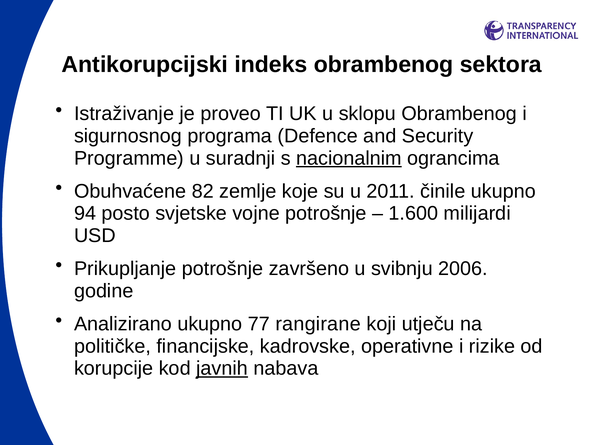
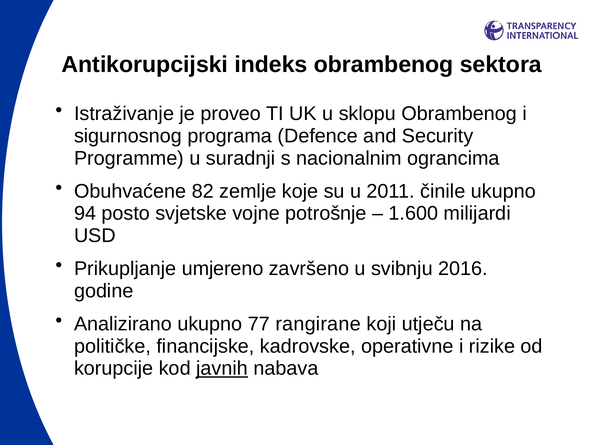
nacionalnim underline: present -> none
Prikupljanje potrošnje: potrošnje -> umjereno
2006: 2006 -> 2016
